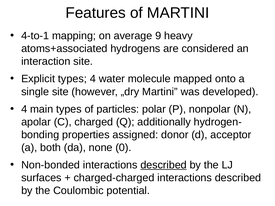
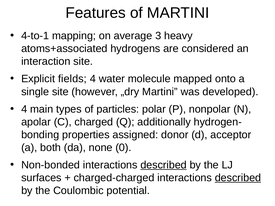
9: 9 -> 3
Explicit types: types -> fields
described at (238, 178) underline: none -> present
